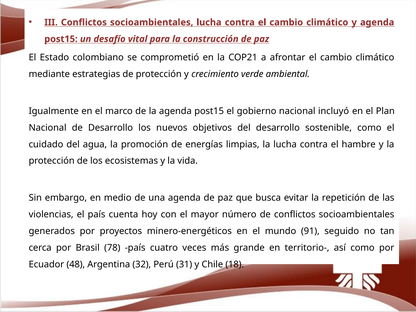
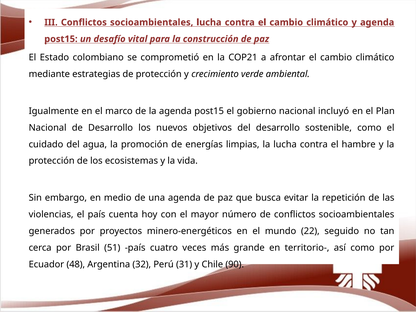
91: 91 -> 22
78: 78 -> 51
18: 18 -> 90
